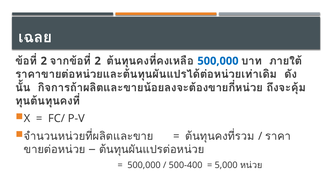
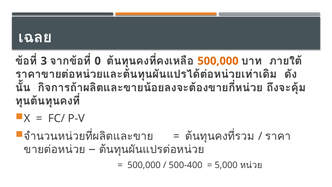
2 at (44, 61): 2 -> 3
2 at (98, 61): 2 -> 0
500,000 at (218, 61) colour: blue -> orange
